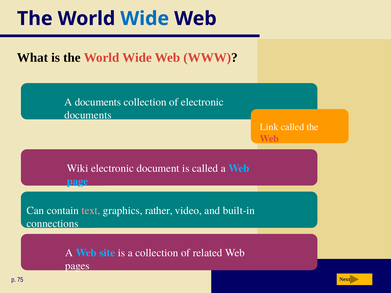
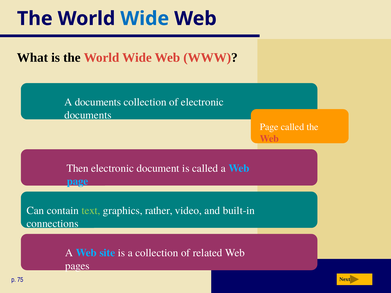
Link at (269, 127): Link -> Page
Wiki: Wiki -> Then
text colour: pink -> light green
